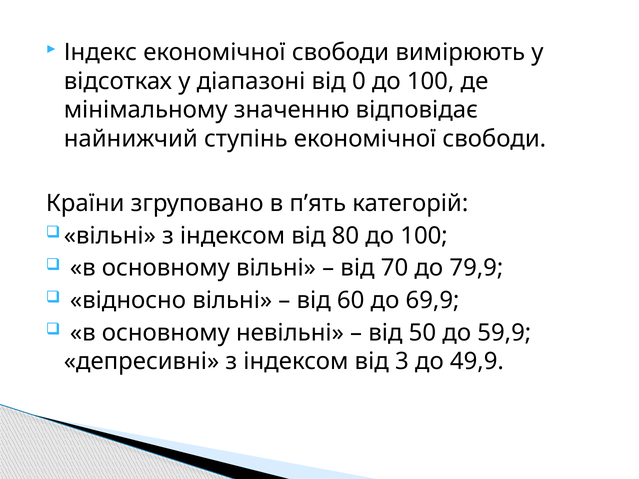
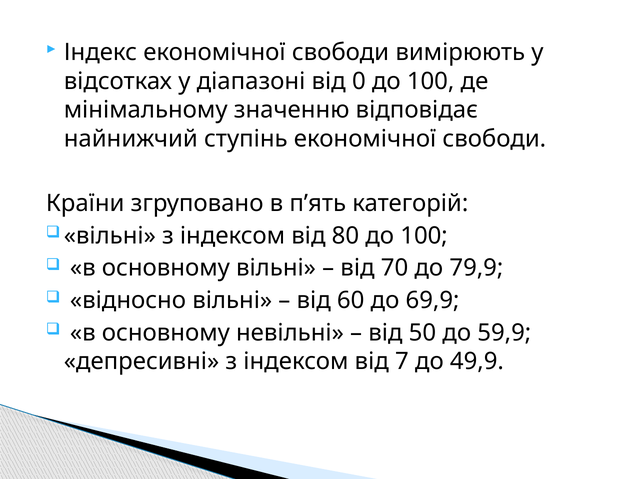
3: 3 -> 7
